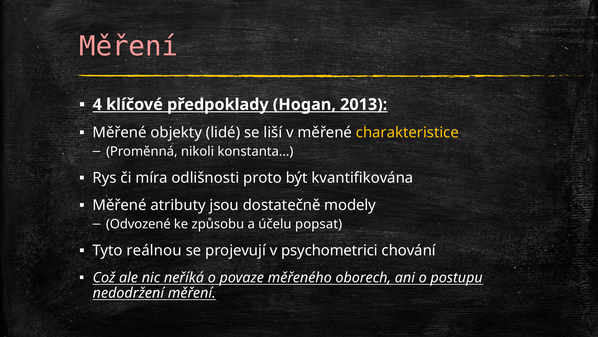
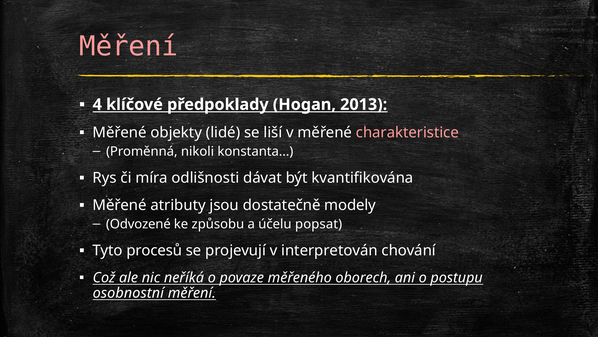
charakteristice colour: yellow -> pink
proto: proto -> dávat
reálnou: reálnou -> procesů
psychometrici: psychometrici -> interpretován
nedodržení: nedodržení -> osobnostní
